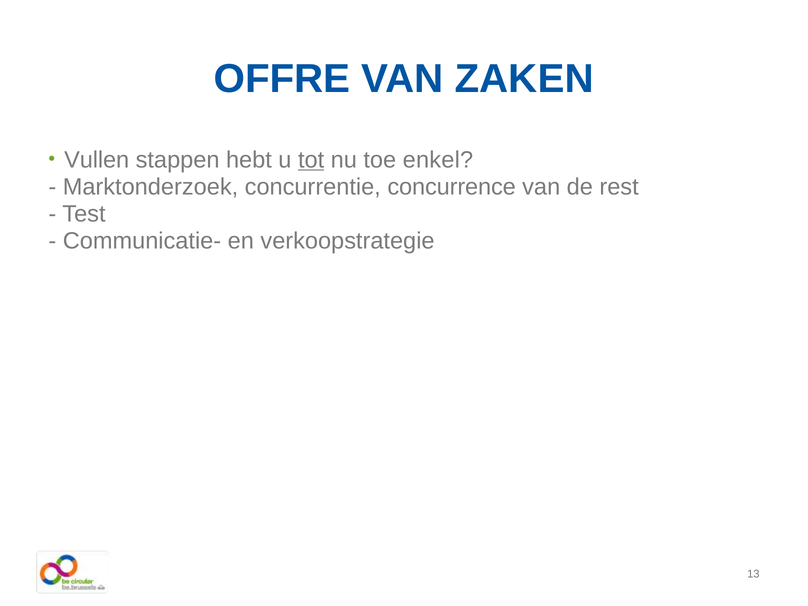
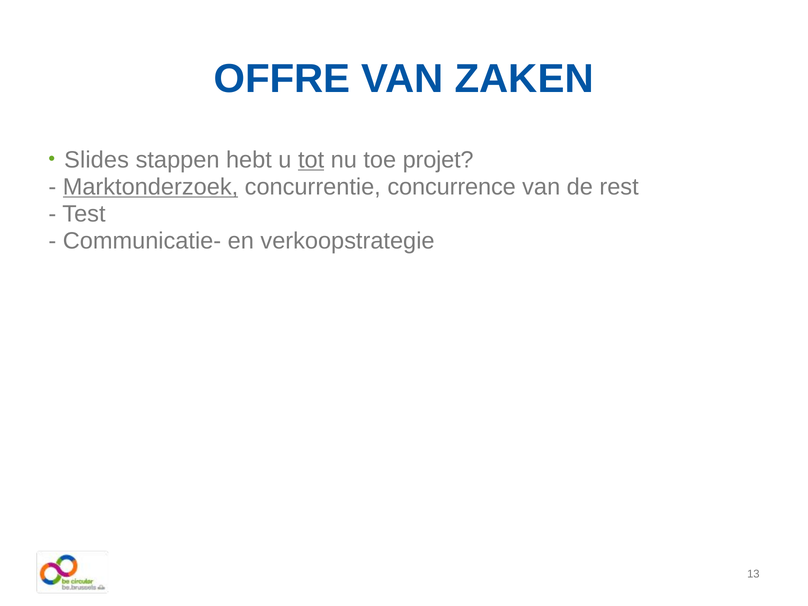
Vullen: Vullen -> Slides
enkel: enkel -> projet
Marktonderzoek underline: none -> present
